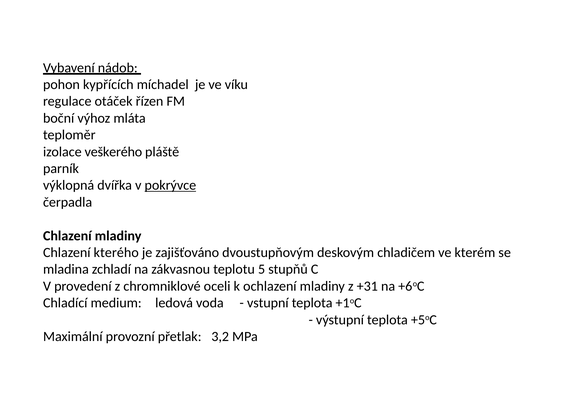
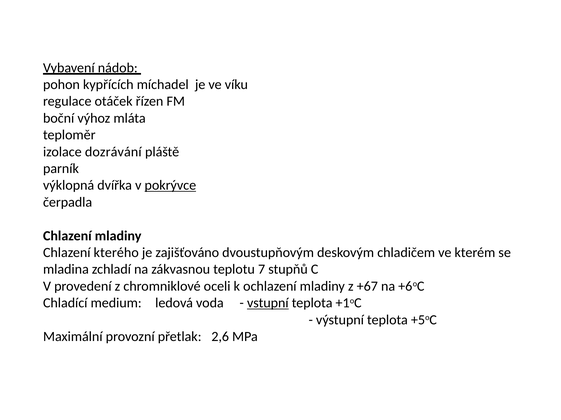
veškerého: veškerého -> dozrávání
5: 5 -> 7
+31: +31 -> +67
vstupní underline: none -> present
3,2: 3,2 -> 2,6
